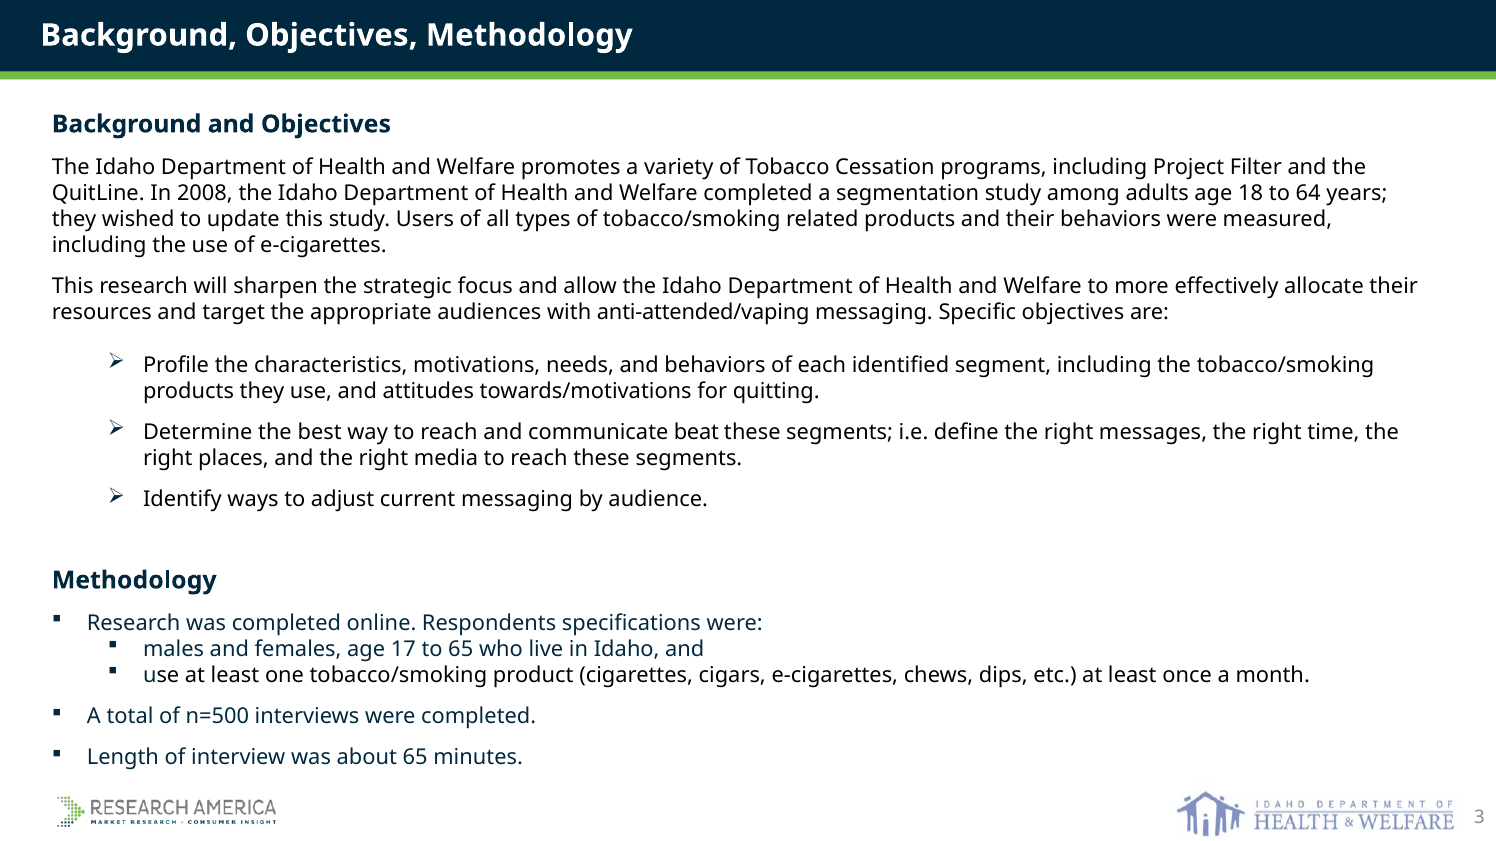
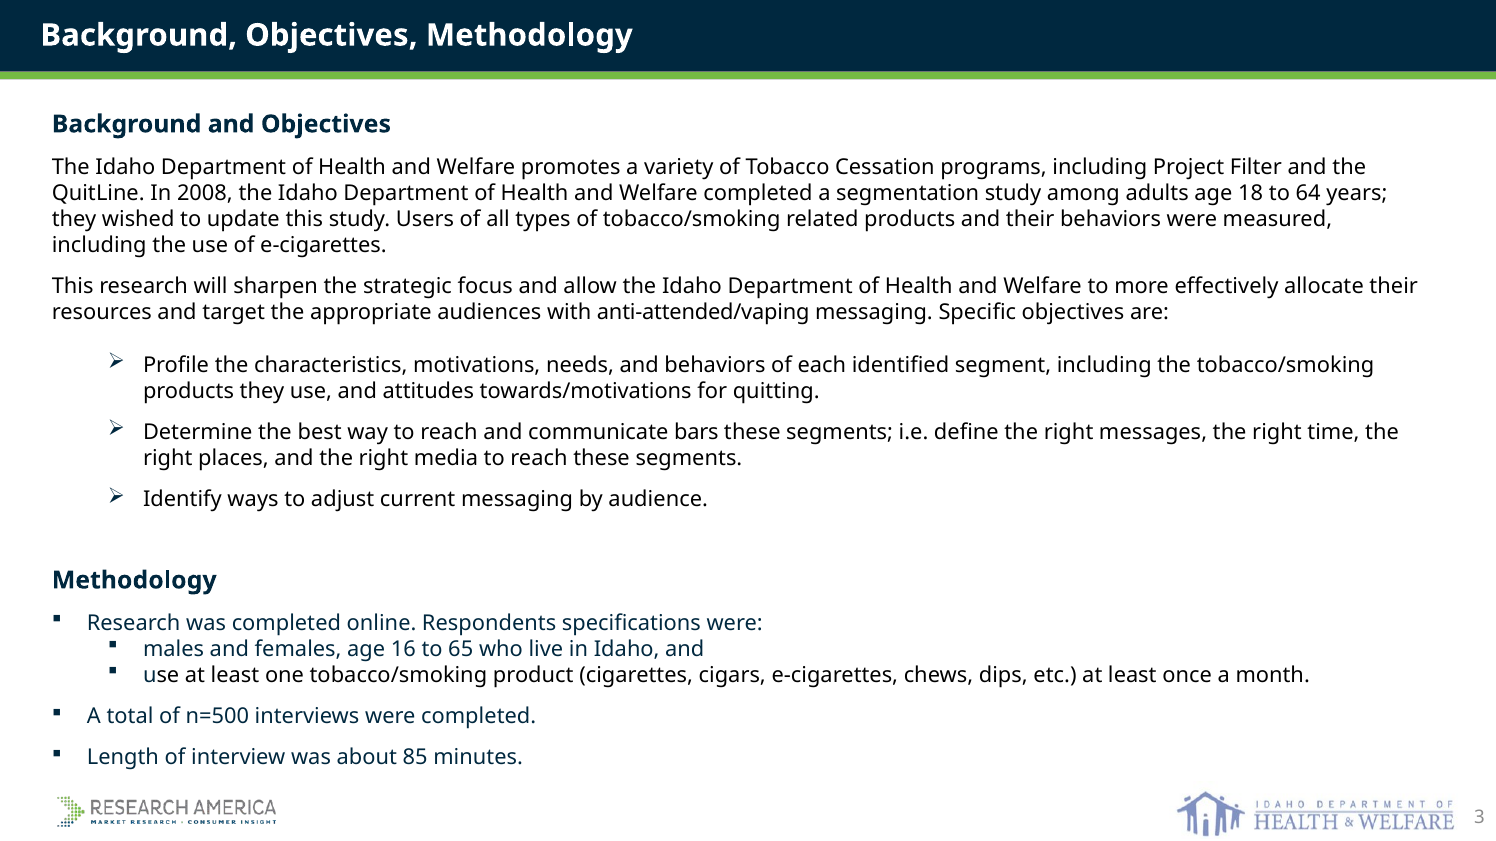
beat: beat -> bars
17: 17 -> 16
about 65: 65 -> 85
